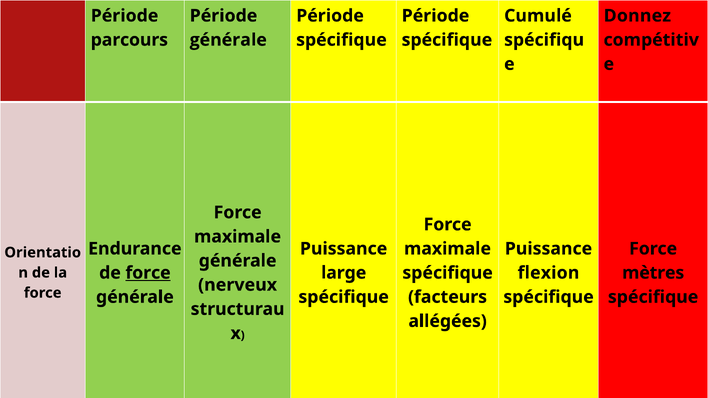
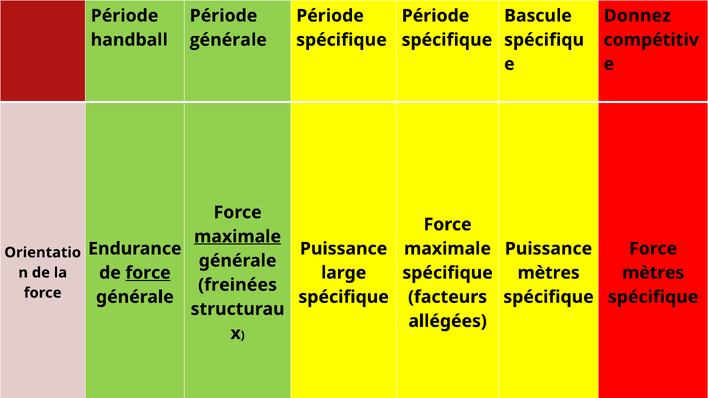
Cumulé: Cumulé -> Bascule
parcours: parcours -> handball
maximale at (238, 237) underline: none -> present
flexion at (548, 273): flexion -> mètres
nerveux: nerveux -> freinées
